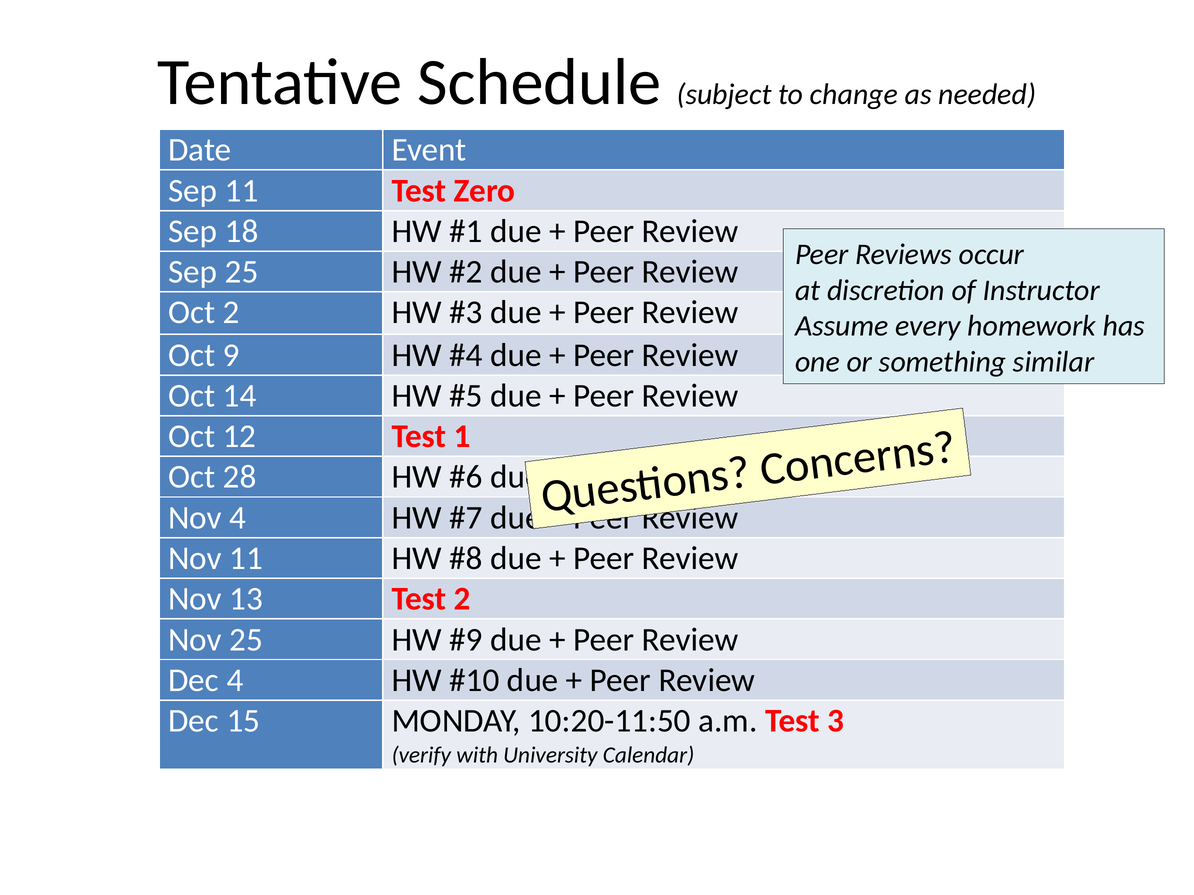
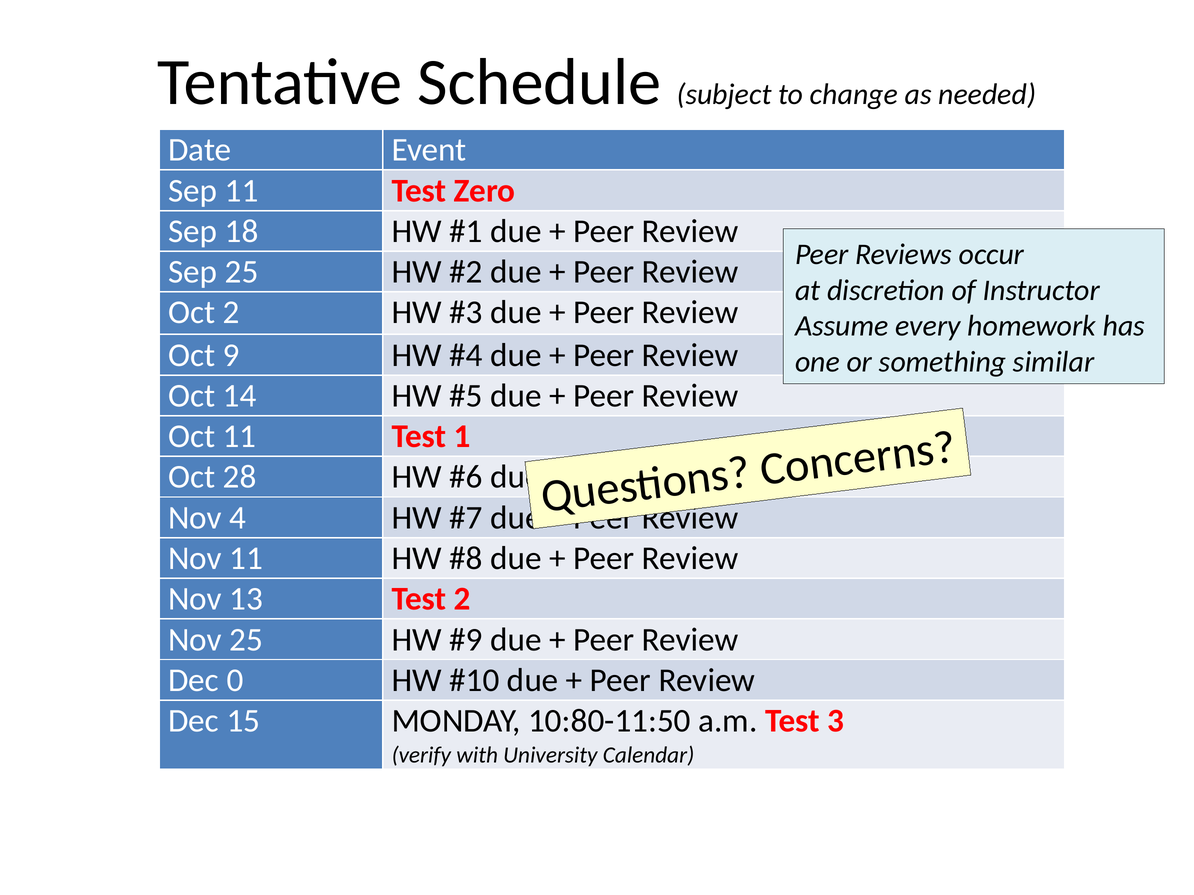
Oct 12: 12 -> 11
Dec 4: 4 -> 0
10:20-11:50: 10:20-11:50 -> 10:80-11:50
